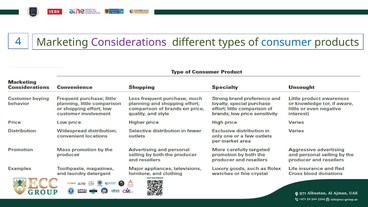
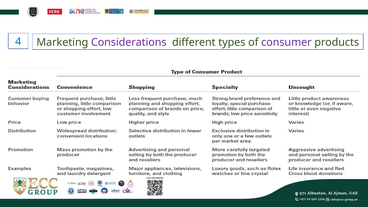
consumer colour: blue -> purple
